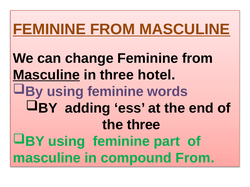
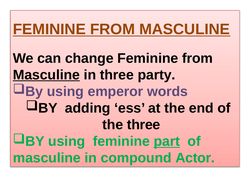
hotel: hotel -> party
feminine at (115, 92): feminine -> emperor
part underline: none -> present
compound From: From -> Actor
